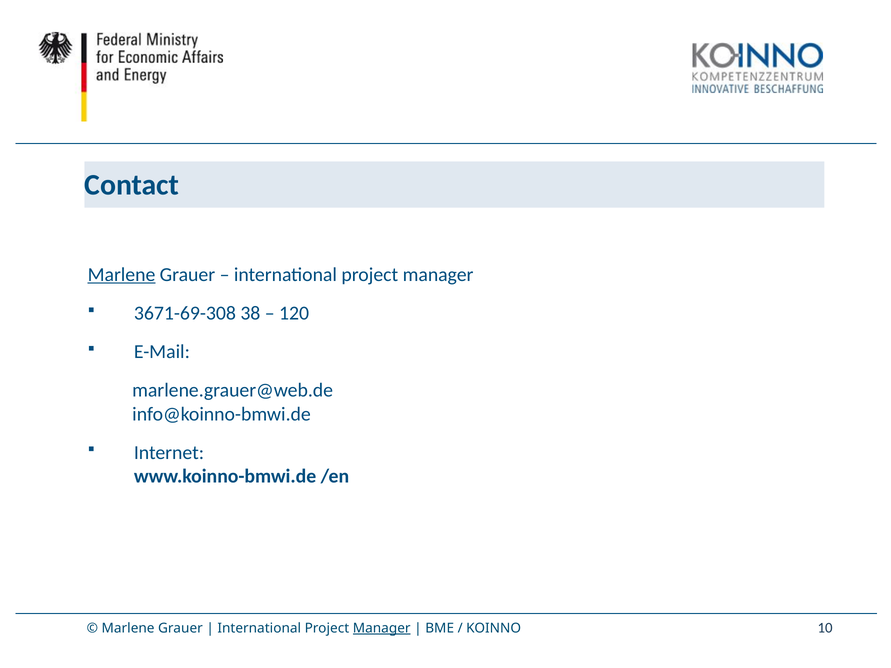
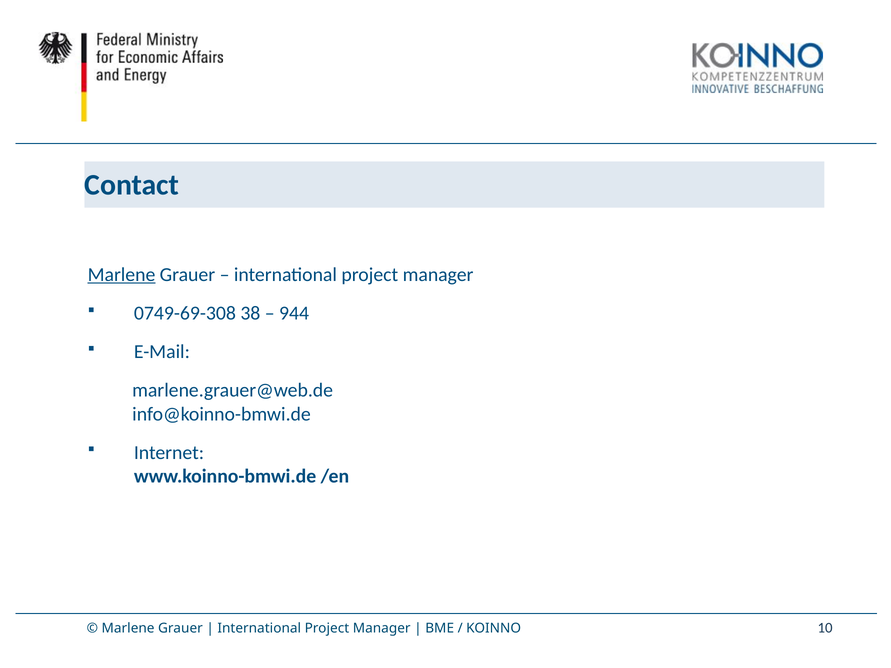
3671-69-308: 3671-69-308 -> 0749-69-308
120: 120 -> 944
Manager at (382, 628) underline: present -> none
